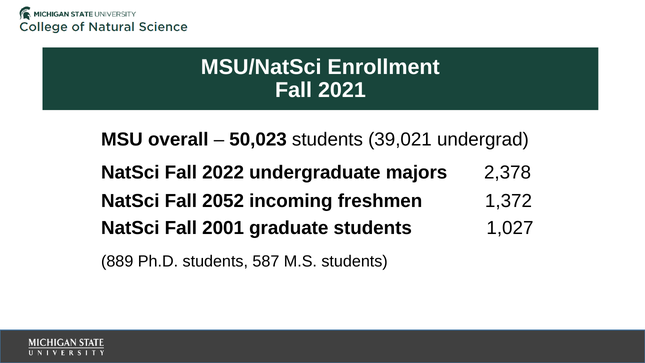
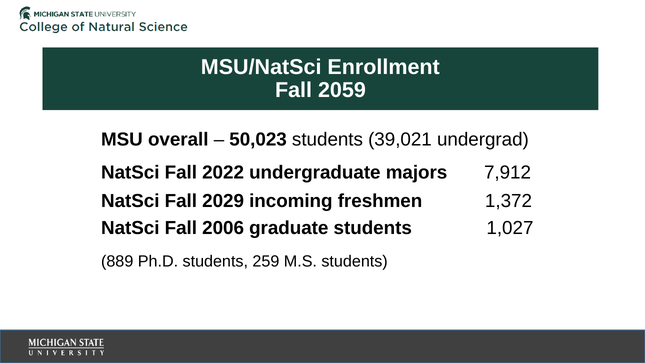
2021: 2021 -> 2059
2,378: 2,378 -> 7,912
2052: 2052 -> 2029
2001: 2001 -> 2006
587: 587 -> 259
